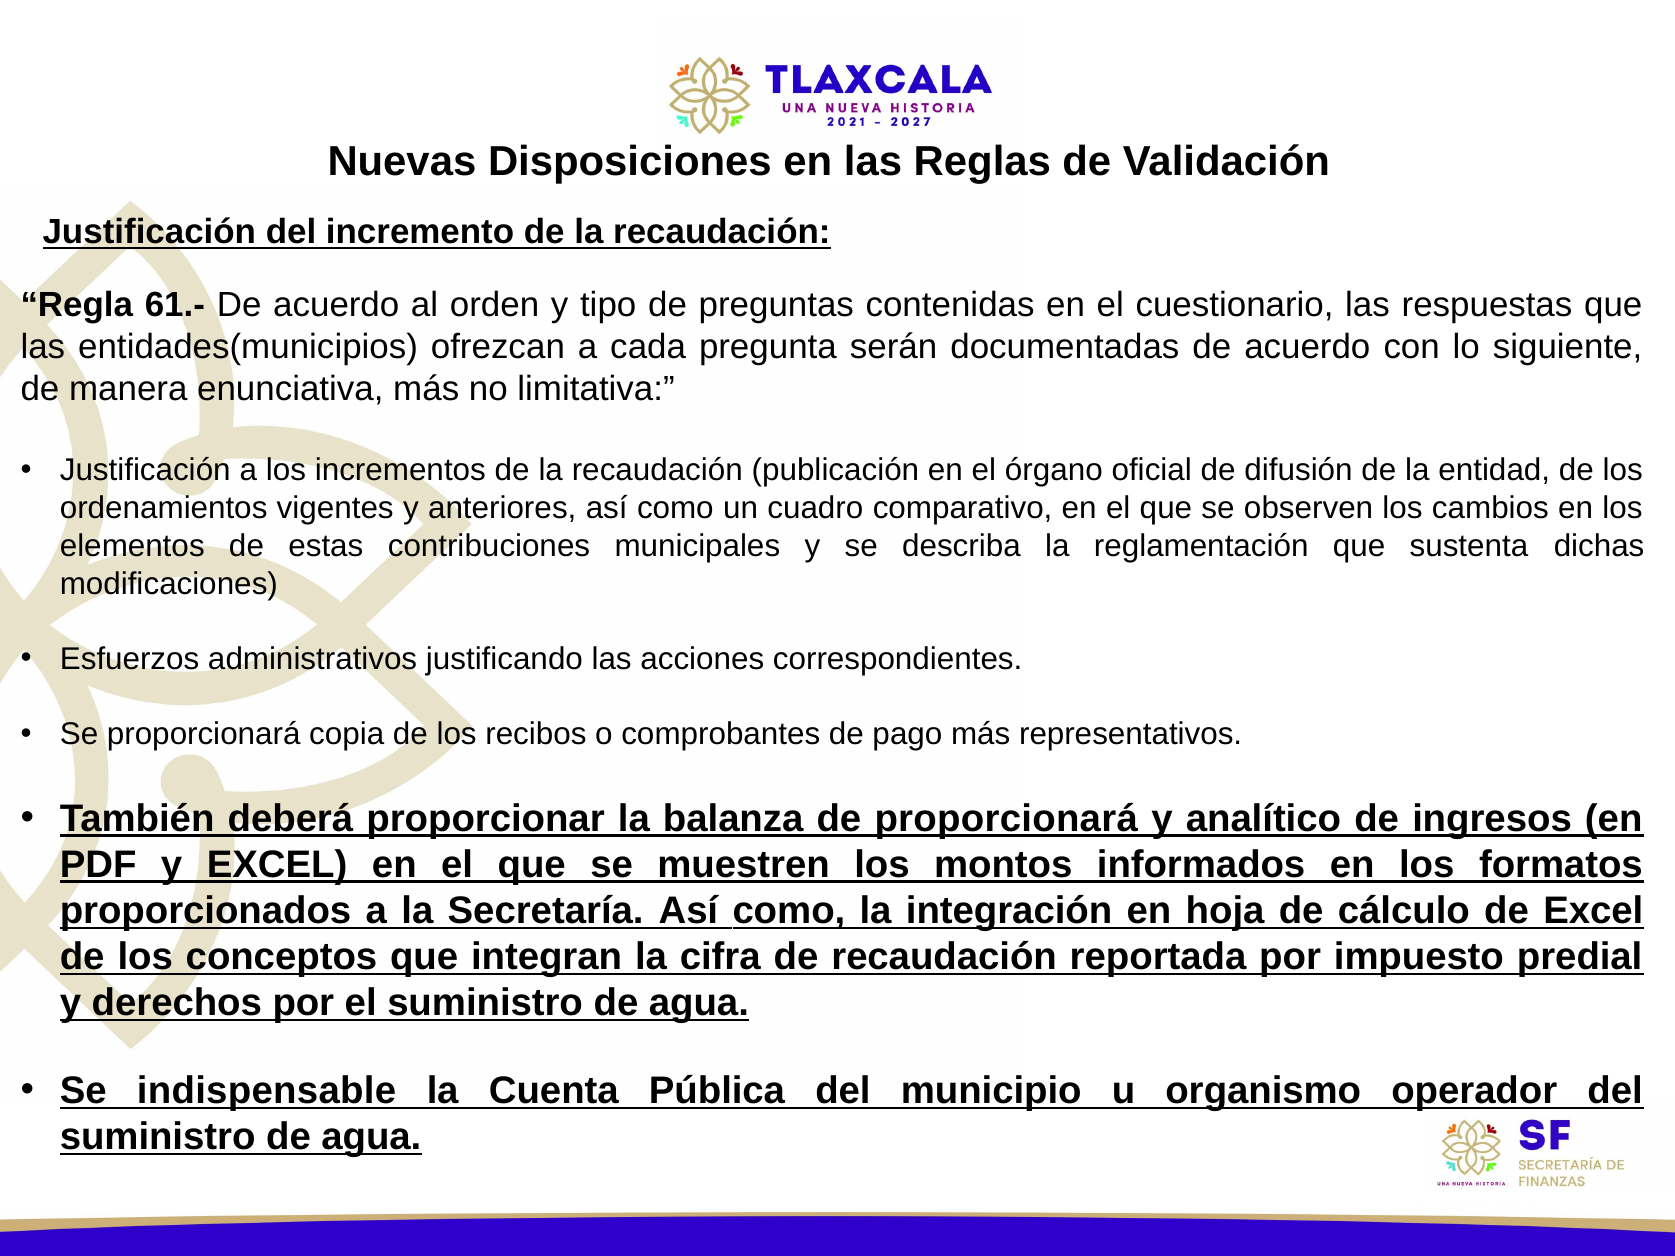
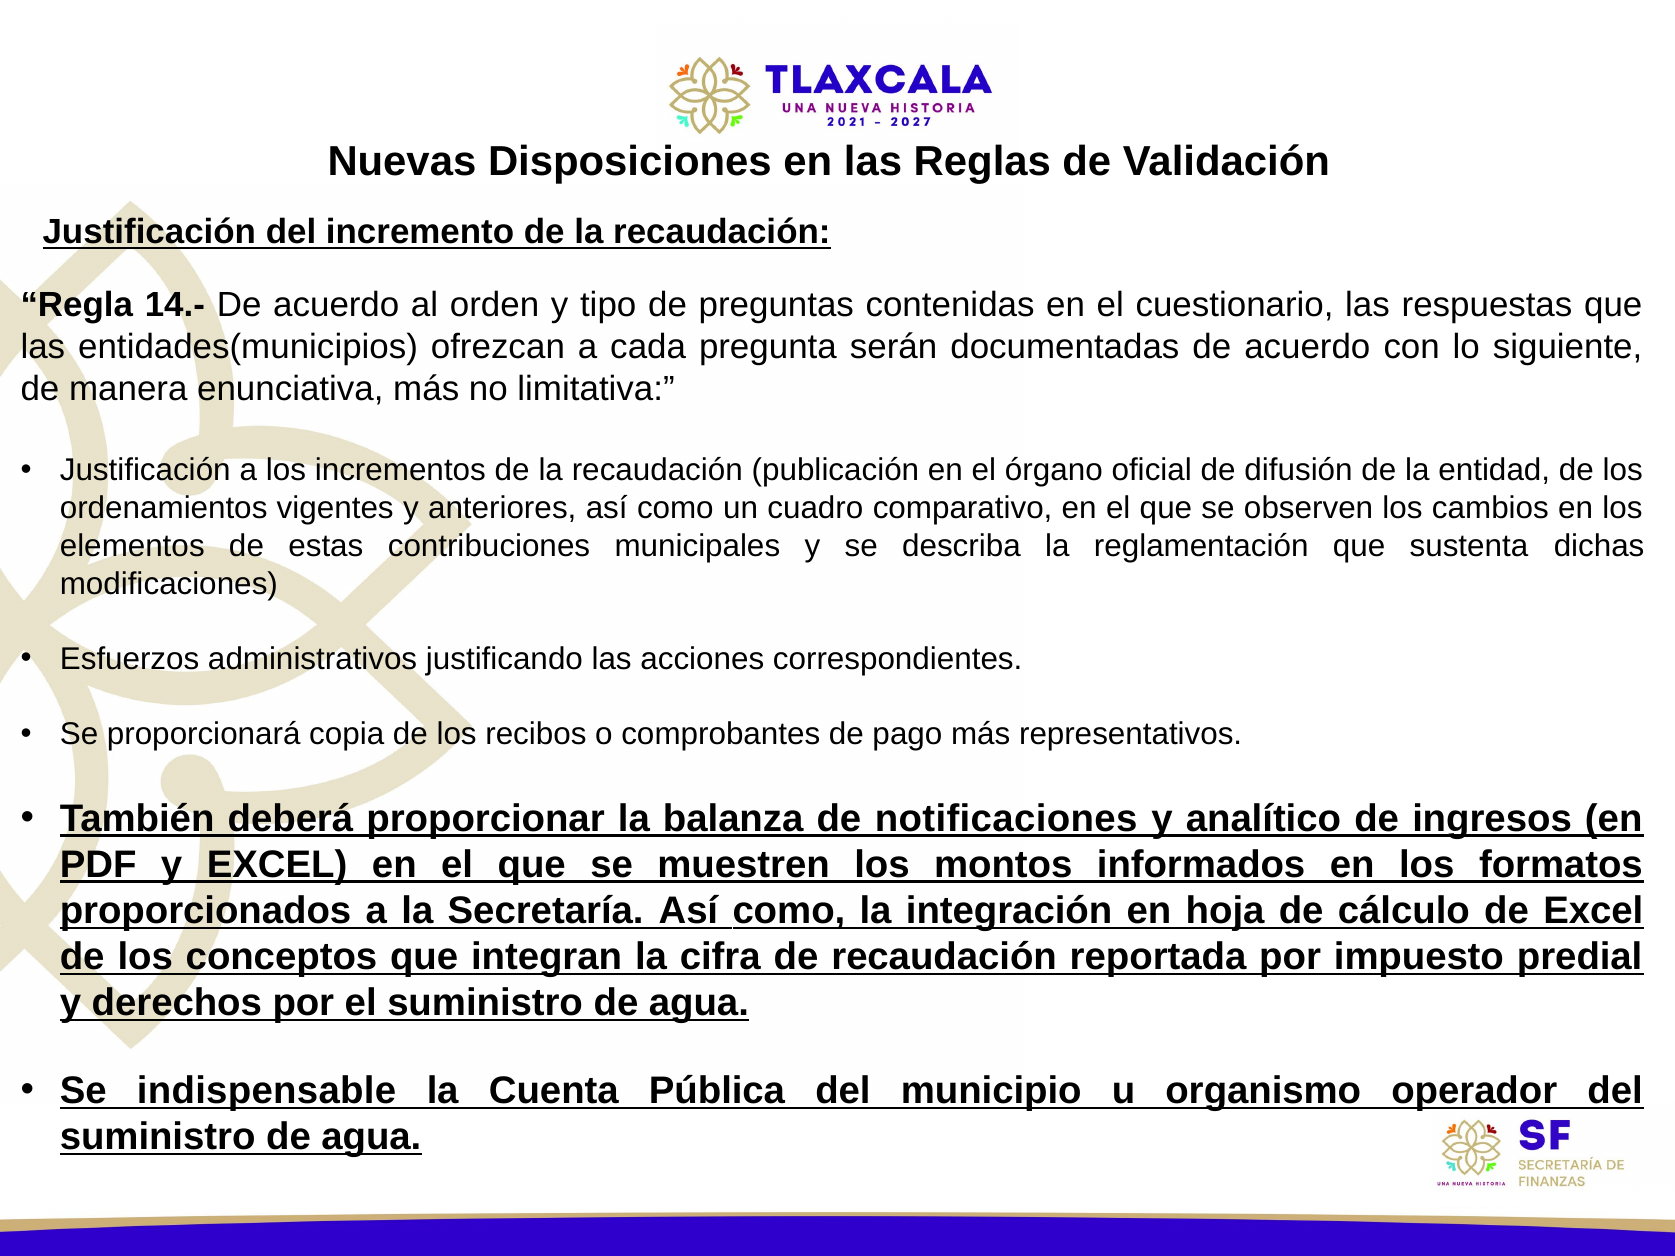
61.-: 61.- -> 14.-
de proporcionará: proporcionará -> notificaciones
